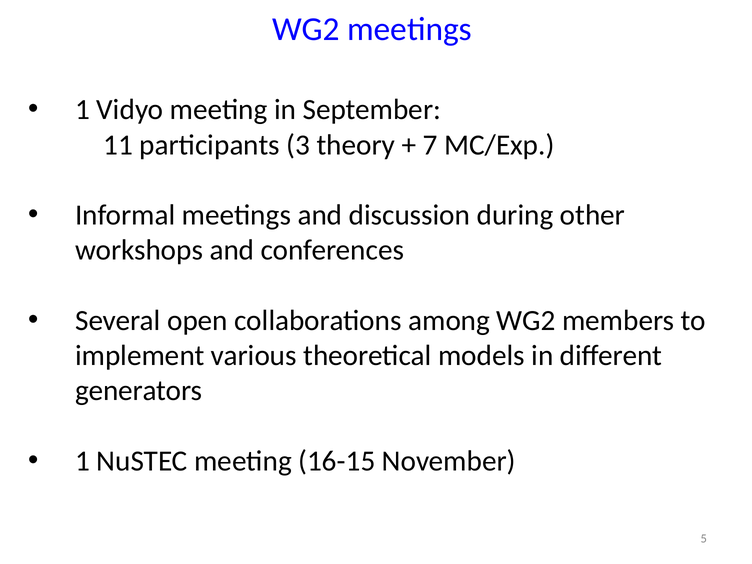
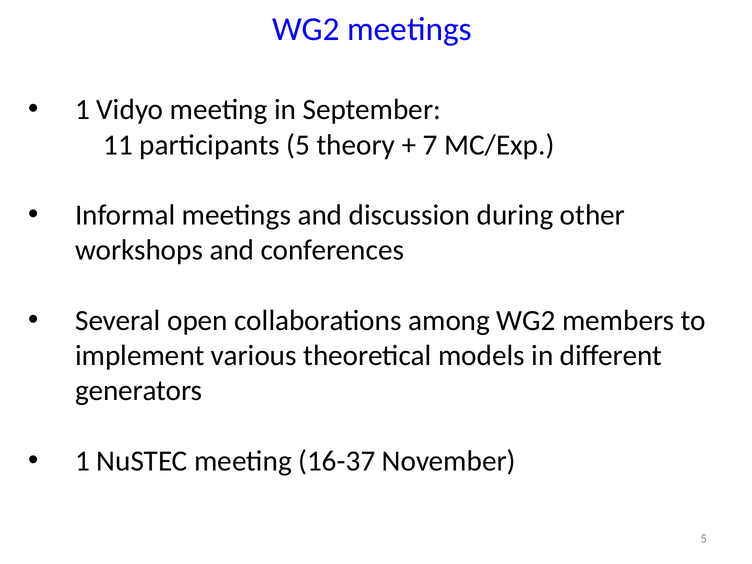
participants 3: 3 -> 5
16-15: 16-15 -> 16-37
